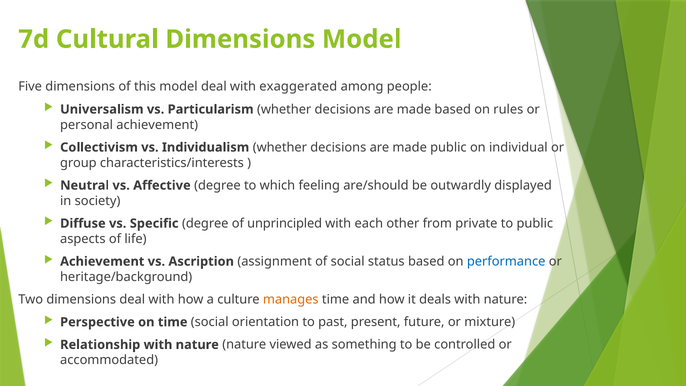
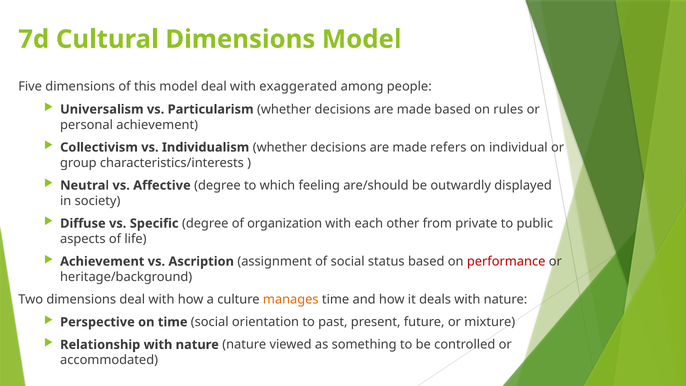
made public: public -> refers
unprincipled: unprincipled -> organization
performance colour: blue -> red
